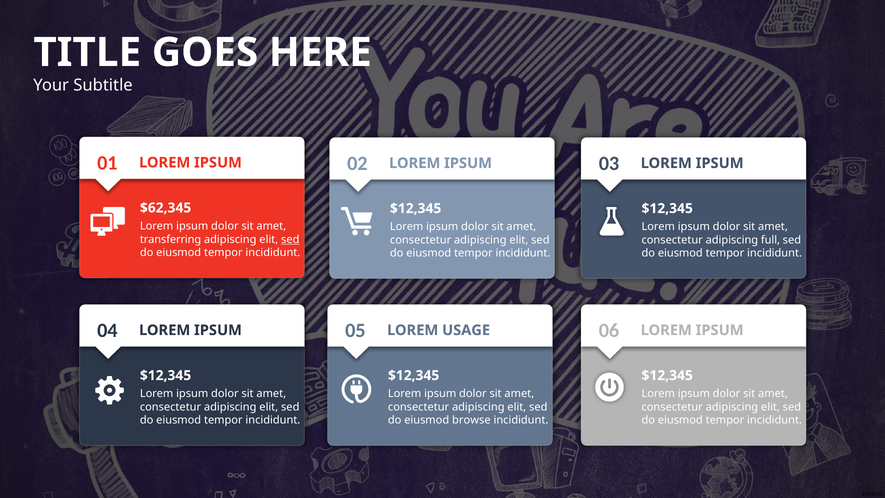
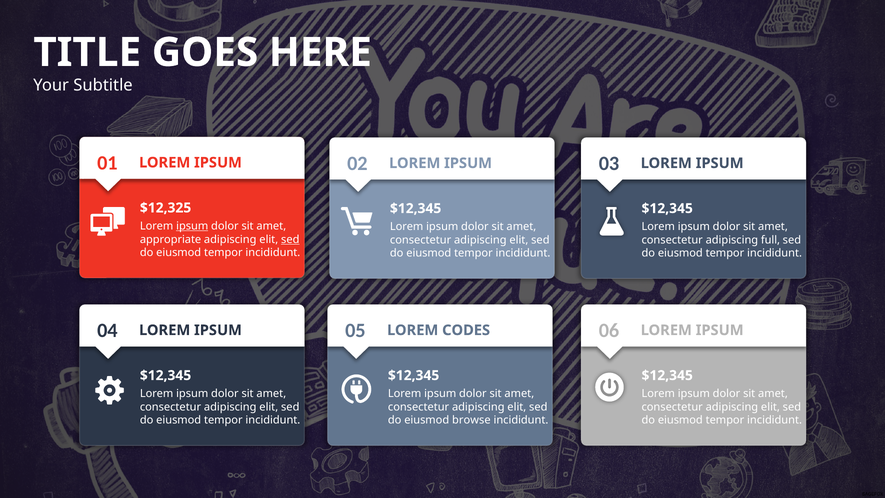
$62,345: $62,345 -> $12,325
ipsum at (192, 226) underline: none -> present
transferring: transferring -> appropriate
USAGE: USAGE -> CODES
